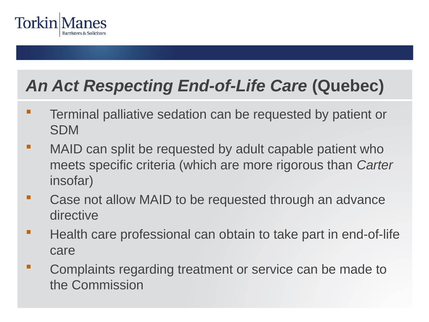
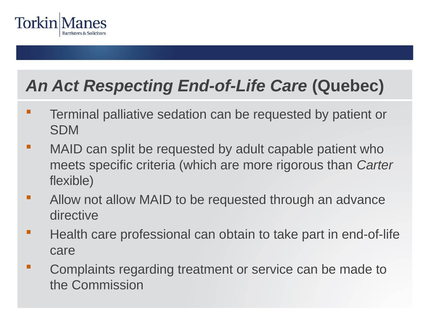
insofar: insofar -> flexible
Case at (65, 200): Case -> Allow
